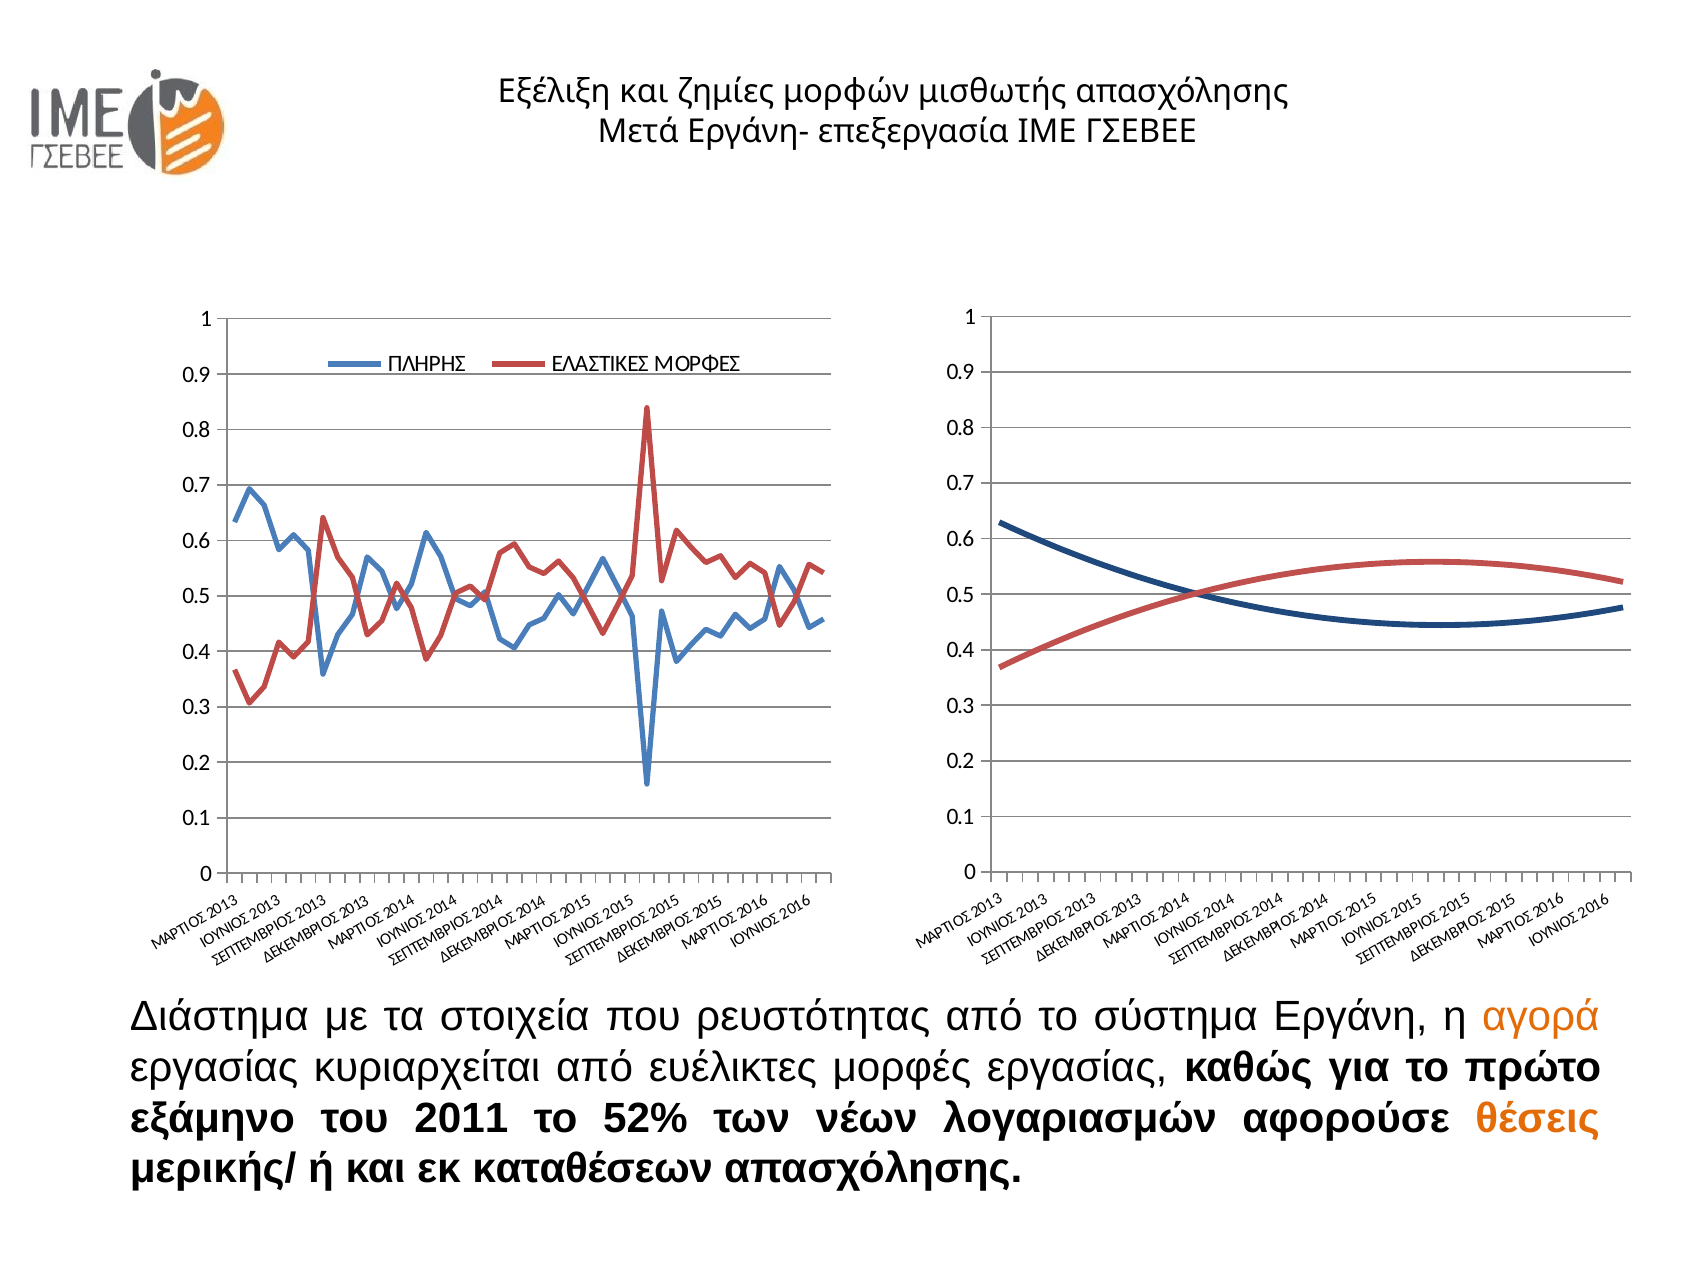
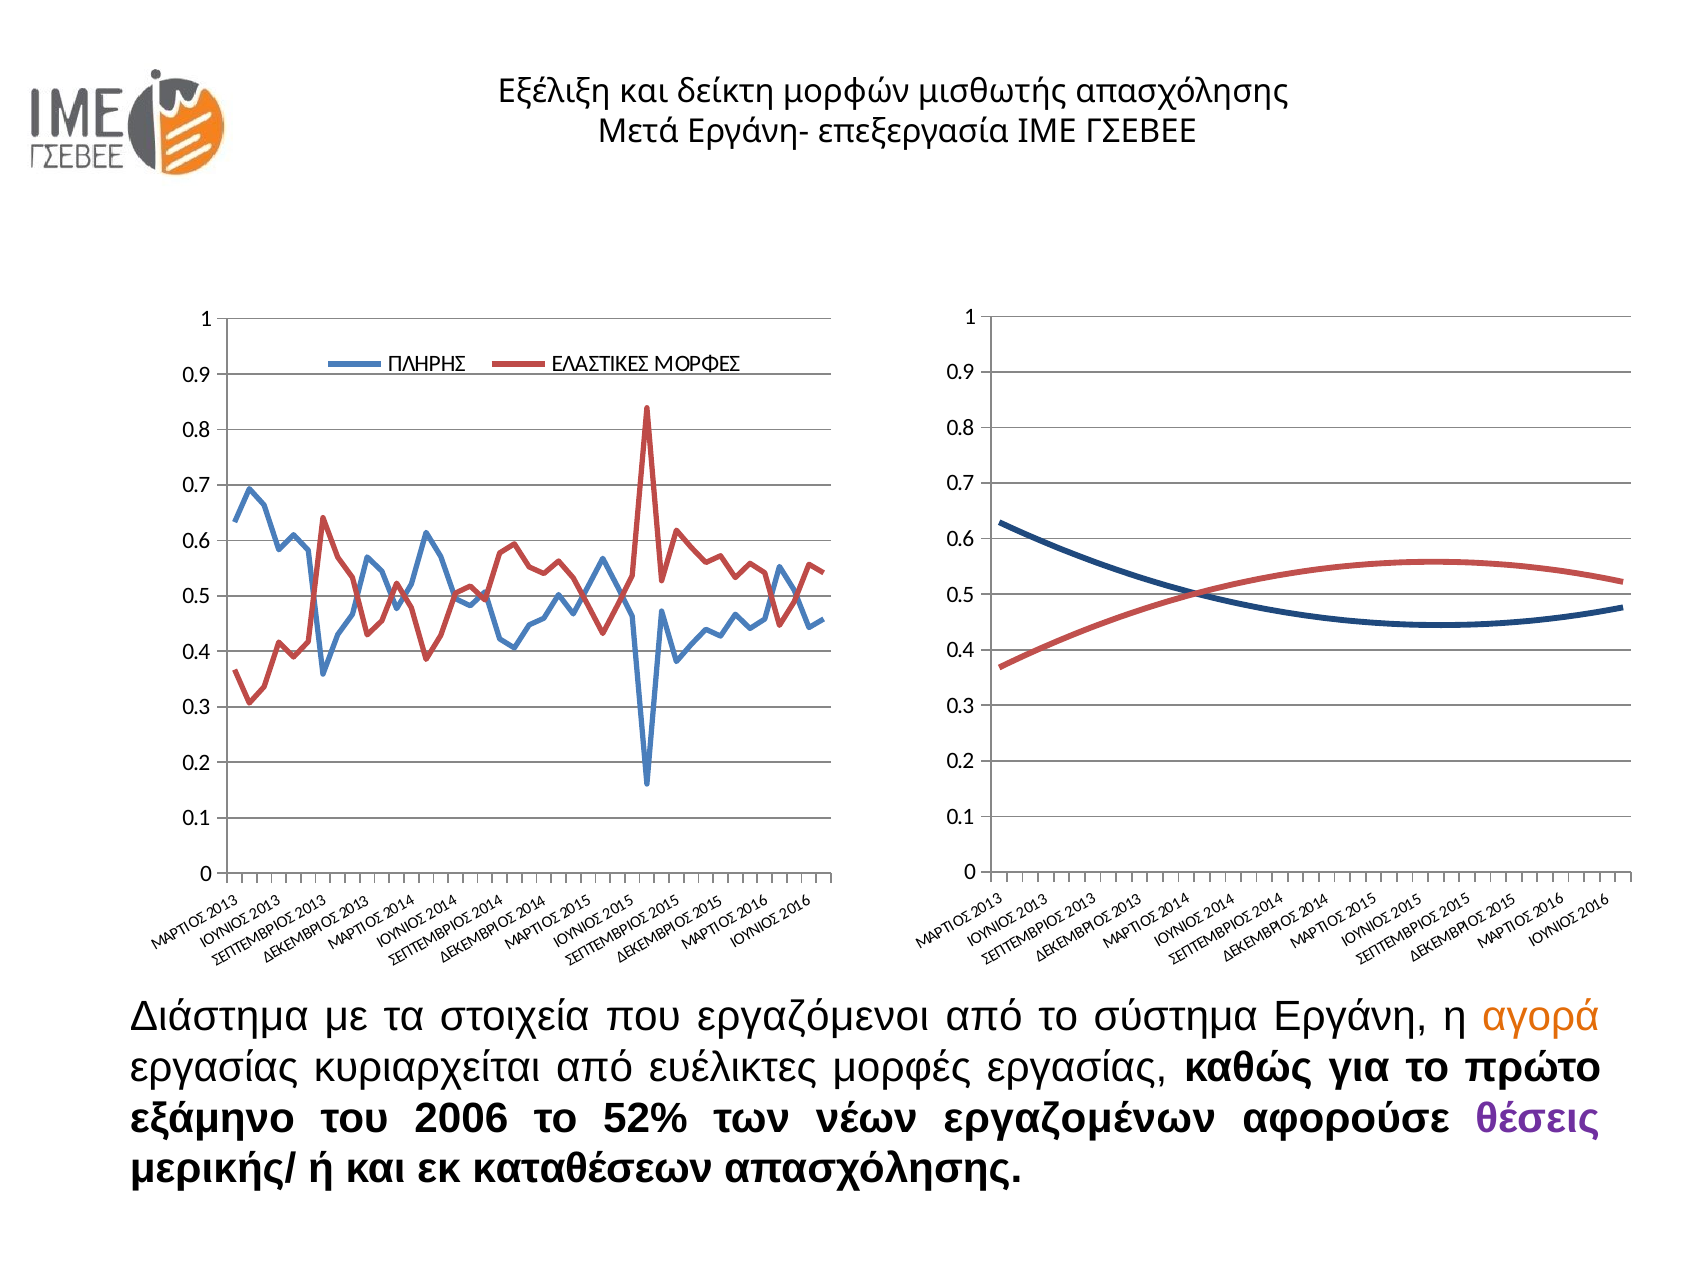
ζημίες: ζημίες -> δείκτη
ρευστότητας: ρευστότητας -> εργαζόμενοι
2011: 2011 -> 2006
λογαριασμών: λογαριασμών -> εργαζομένων
θέσεις colour: orange -> purple
